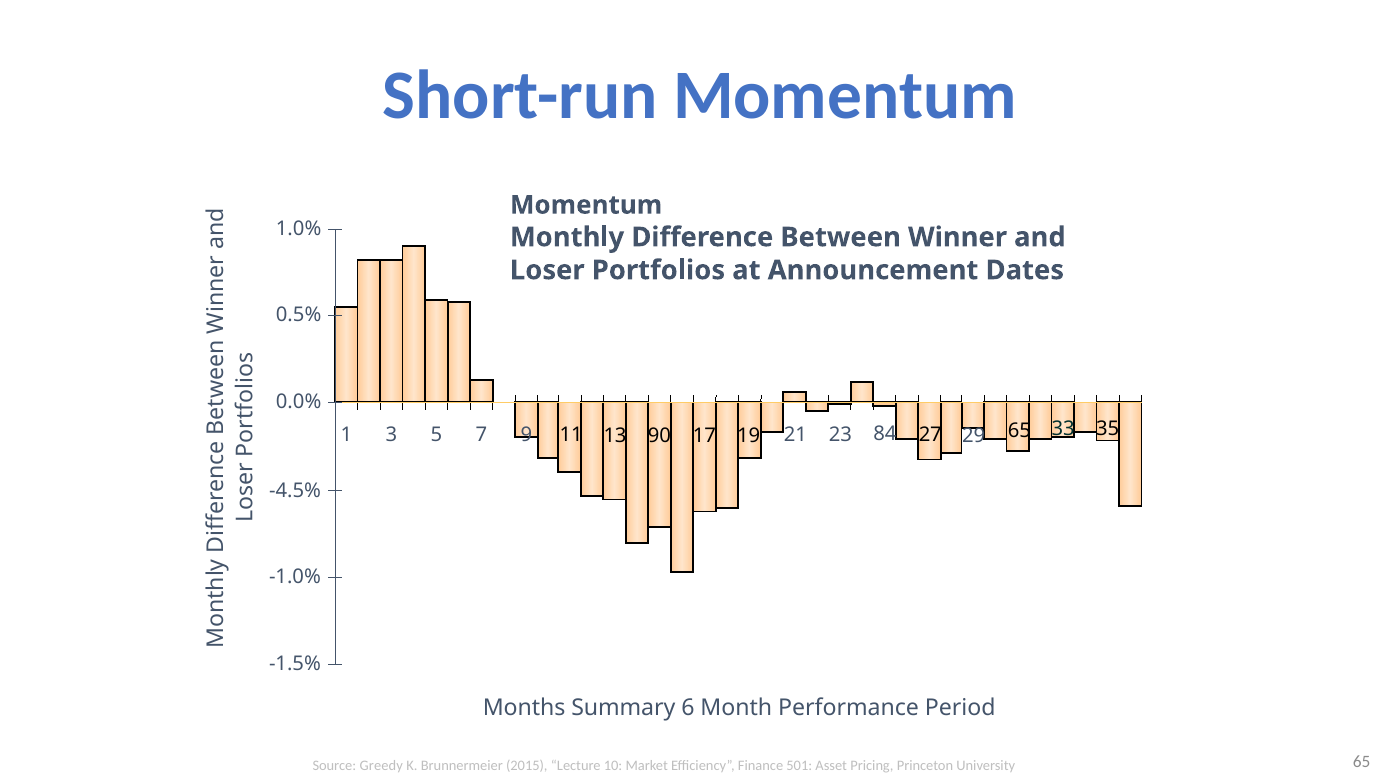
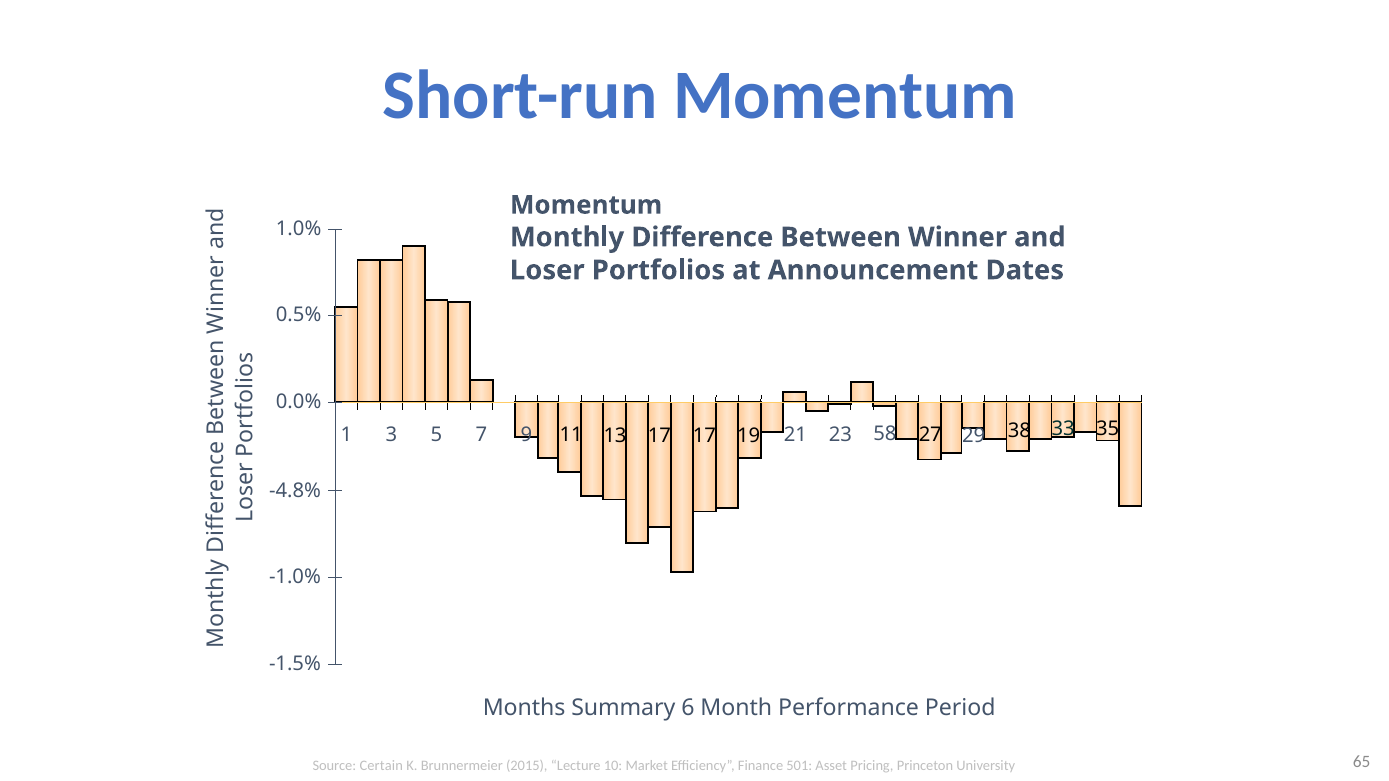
13 90: 90 -> 17
84: 84 -> 58
29 65: 65 -> 38
-4.5%: -4.5% -> -4.8%
Greedy: Greedy -> Certain
